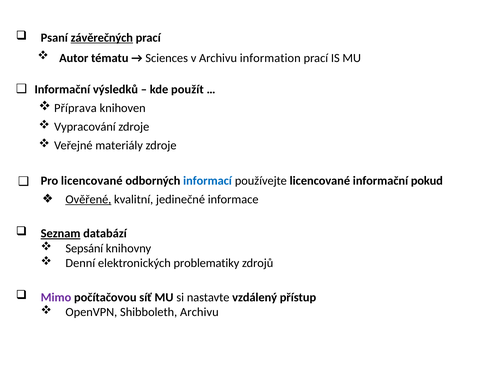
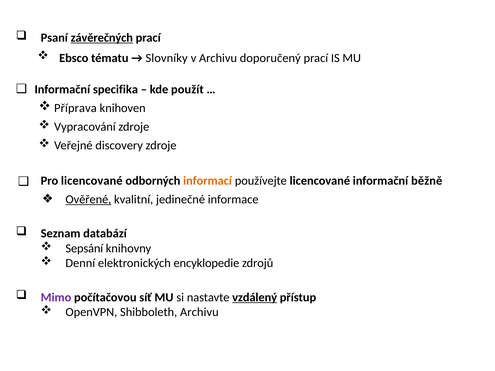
Autor: Autor -> Ebsco
Sciences: Sciences -> Slovníky
information: information -> doporučený
výsledků: výsledků -> specifika
materiály: materiály -> discovery
informací colour: blue -> orange
pokud: pokud -> běžně
Seznam underline: present -> none
problematiky: problematiky -> encyklopedie
vzdálený underline: none -> present
